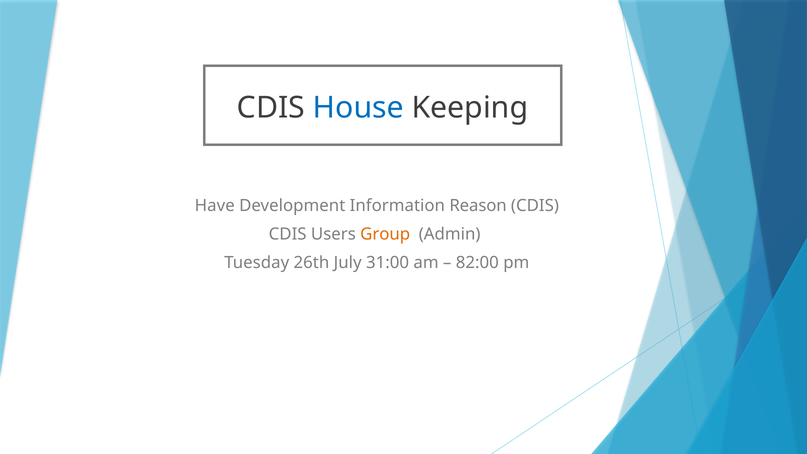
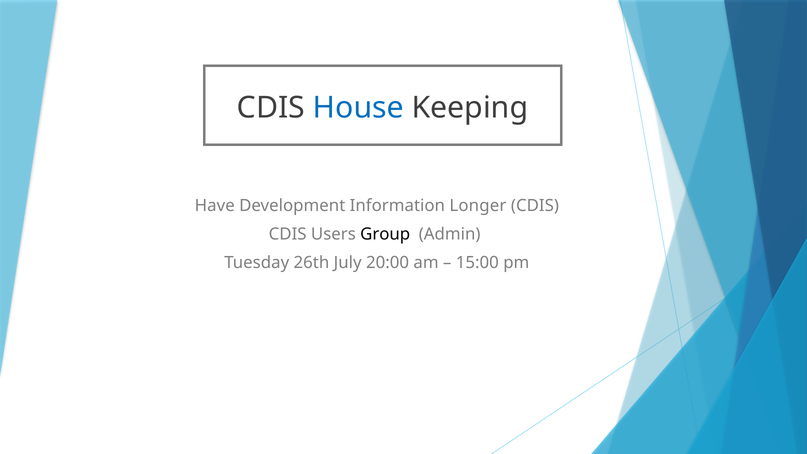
Reason: Reason -> Longer
Group colour: orange -> black
31:00: 31:00 -> 20:00
82:00: 82:00 -> 15:00
